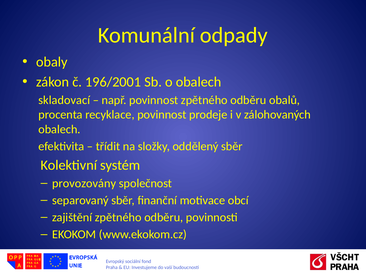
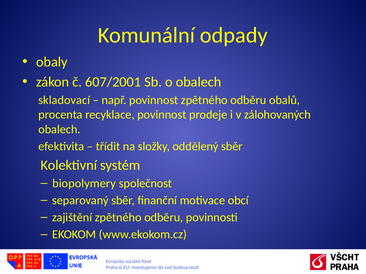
196/2001: 196/2001 -> 607/2001
provozovány: provozovány -> biopolymery
